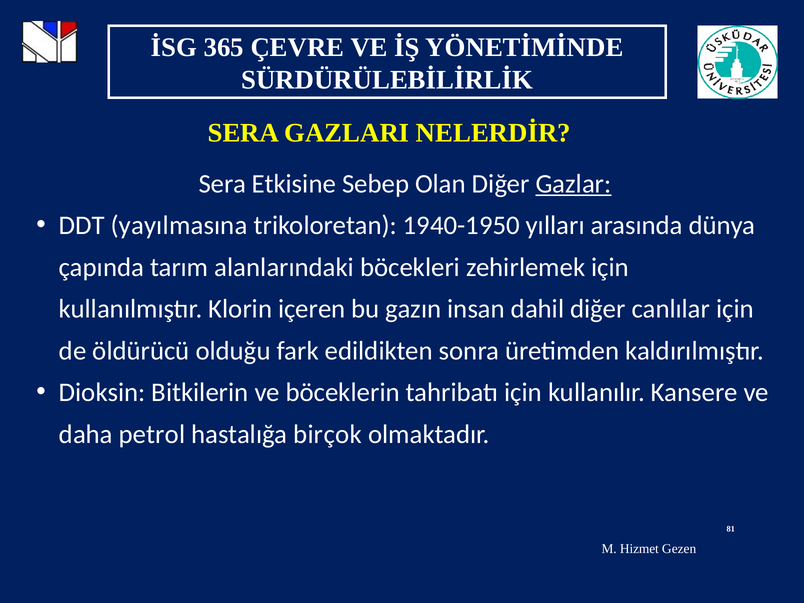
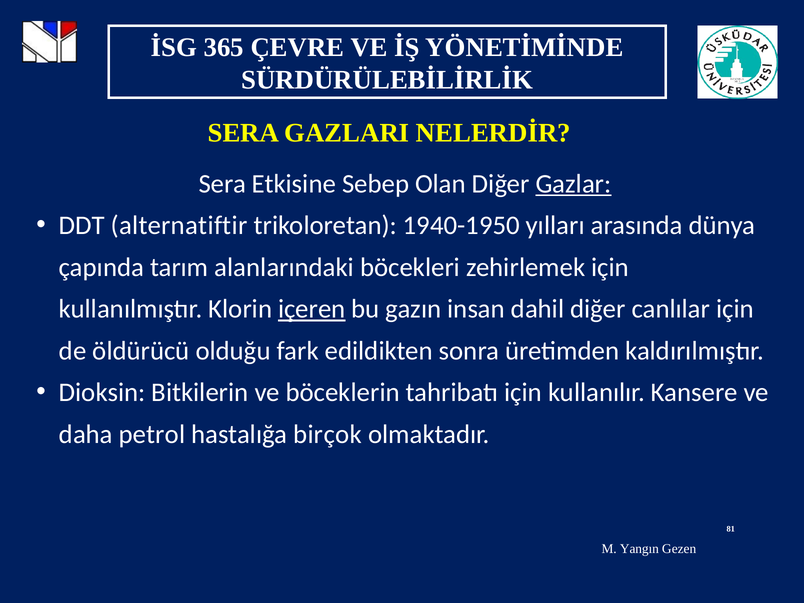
yayılmasına: yayılmasına -> alternatiftir
içeren underline: none -> present
Hizmet: Hizmet -> Yangın
